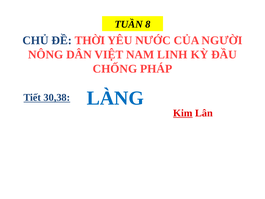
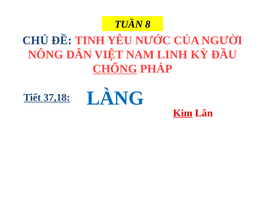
THỜI: THỜI -> TINH
CHỐNG underline: none -> present
30,38: 30,38 -> 37,18
